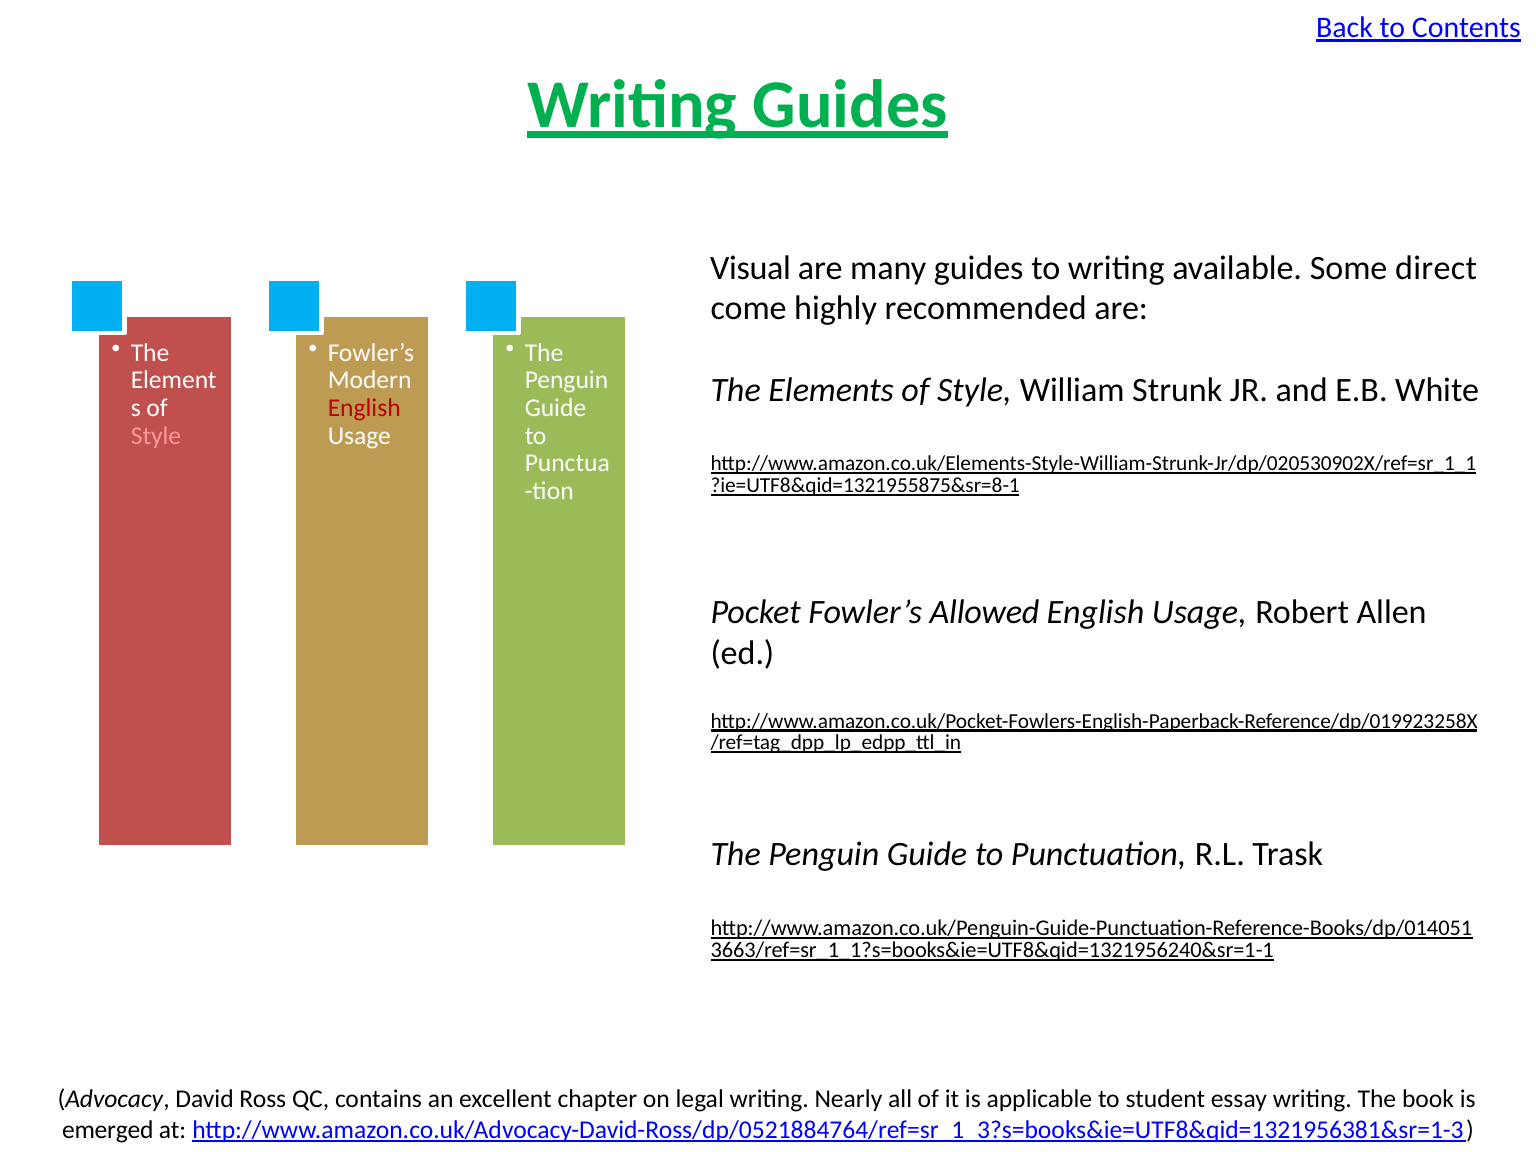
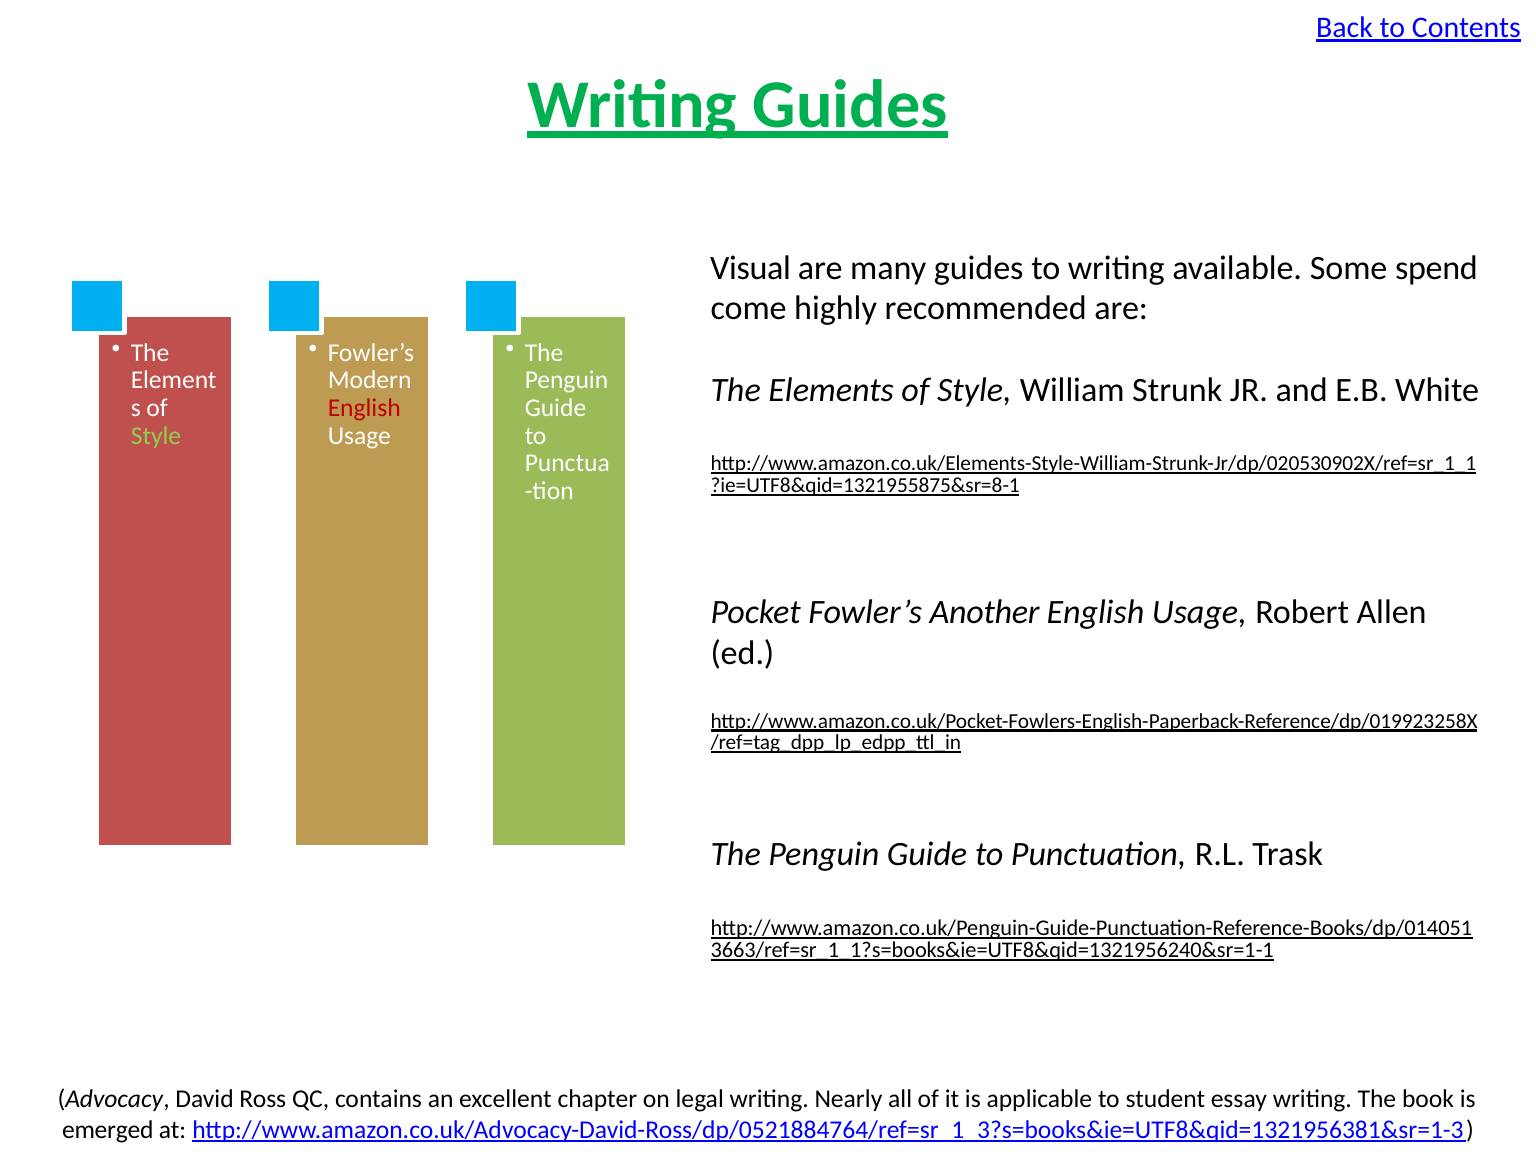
direct: direct -> spend
Style at (156, 436) colour: pink -> light green
Allowed: Allowed -> Another
